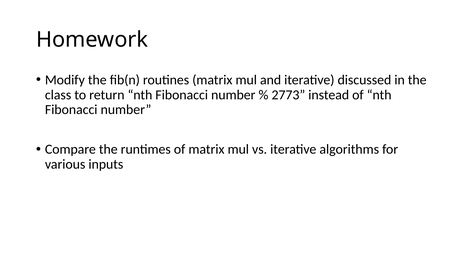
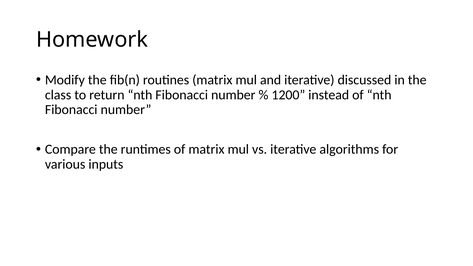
2773: 2773 -> 1200
